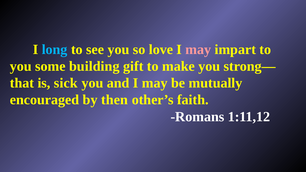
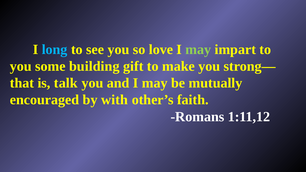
may at (198, 49) colour: pink -> light green
sick: sick -> talk
then: then -> with
